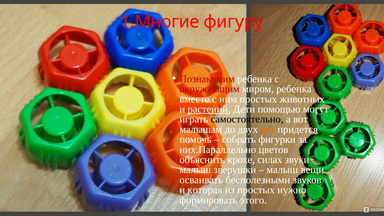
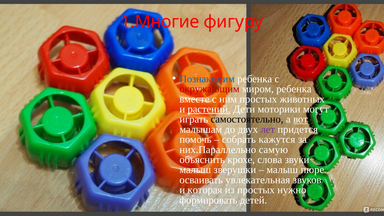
Познакомим colour: red -> blue
помощью: помощью -> моторики
вот underline: none -> present
лет colour: orange -> purple
фигурки: фигурки -> кажутся
цветов: цветов -> самую
силах: силах -> слова
вещи: вещи -> пюре
бесполезными: бесполезными -> увлекательная
этого: этого -> детей
